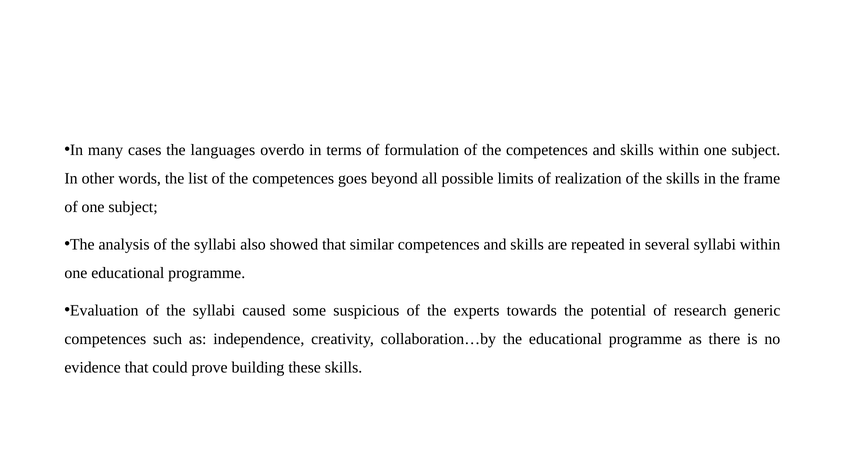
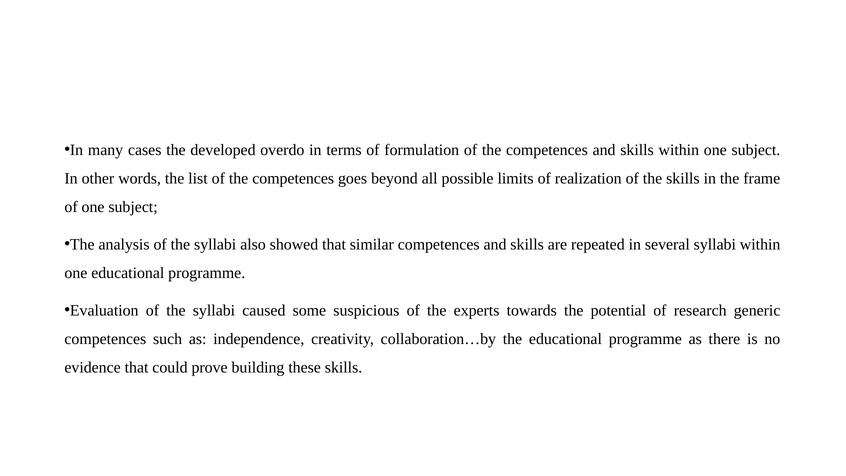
languages: languages -> developed
